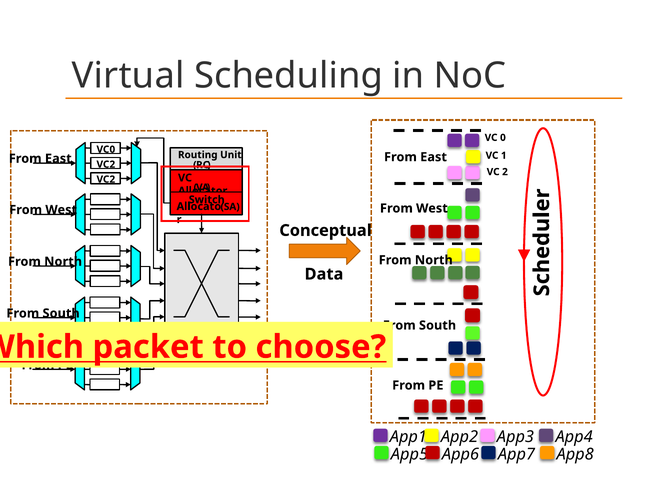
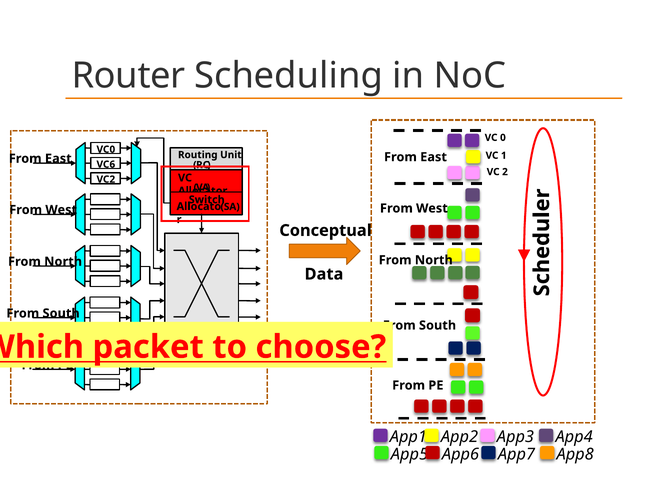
Virtual: Virtual -> Router
2 at (112, 165): 2 -> 6
